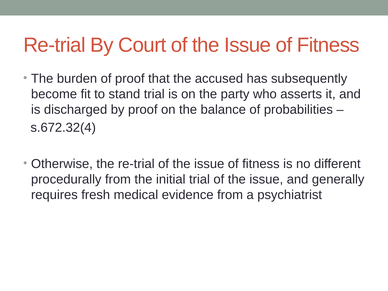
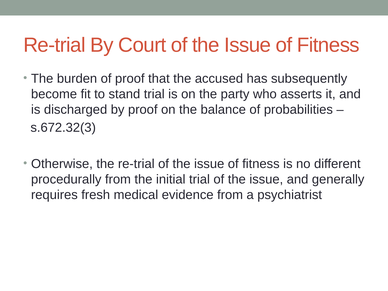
s.672.32(4: s.672.32(4 -> s.672.32(3
